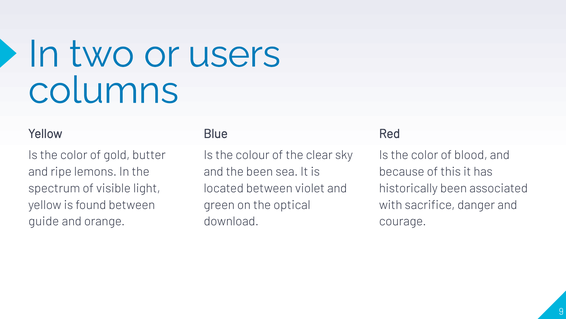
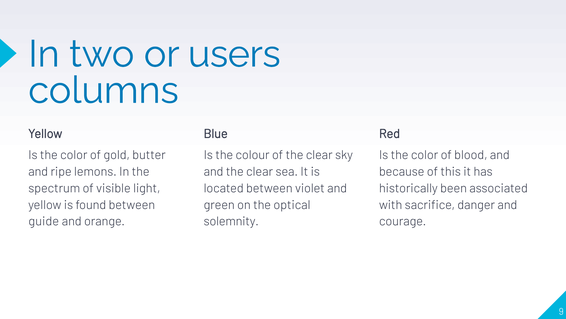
and the been: been -> clear
download: download -> solemnity
